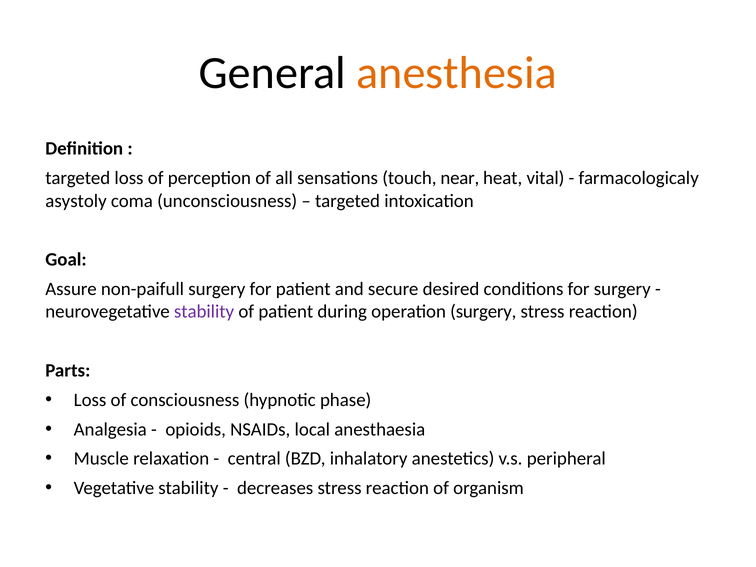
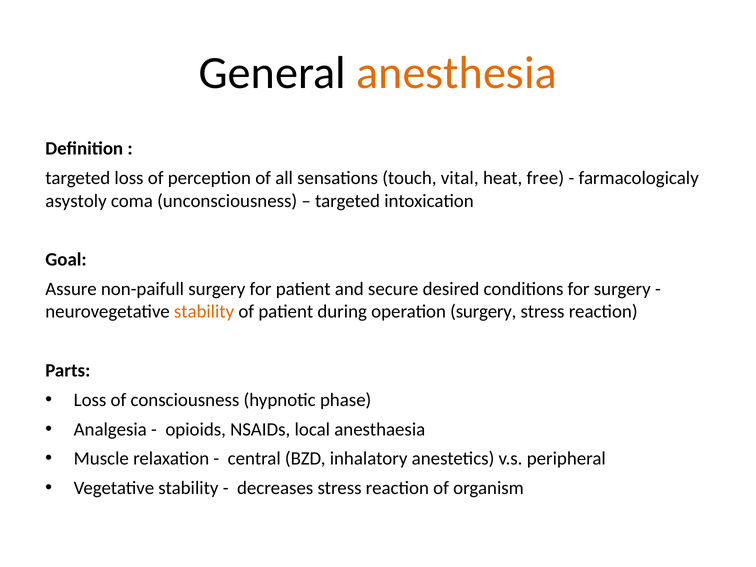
near: near -> vital
vital: vital -> free
stability at (204, 312) colour: purple -> orange
